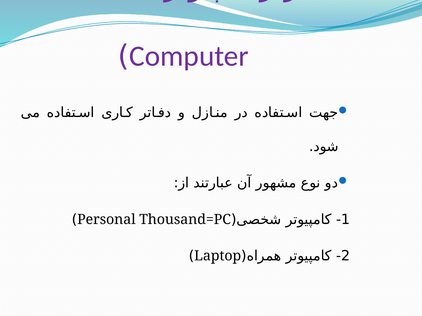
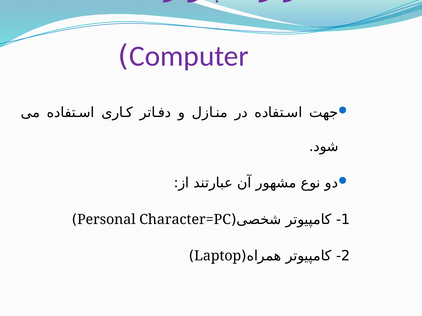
Thousand=PC: Thousand=PC -> Character=PC
